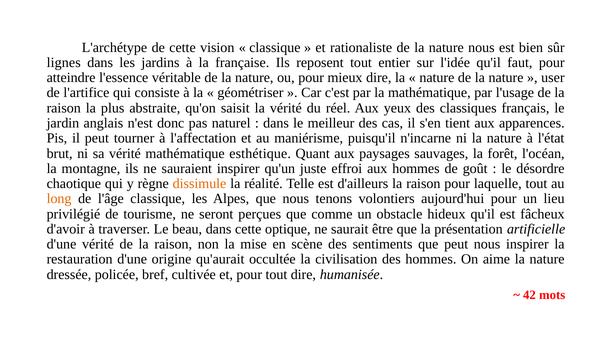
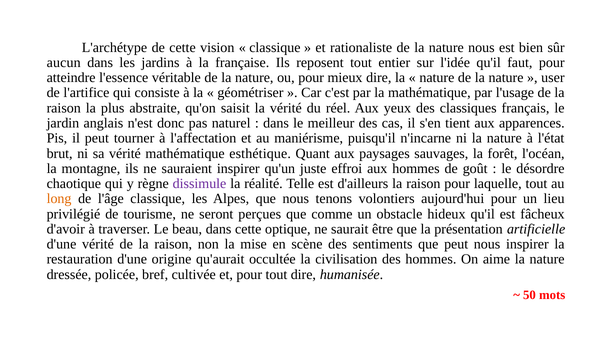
lignes: lignes -> aucun
dissimule colour: orange -> purple
42: 42 -> 50
